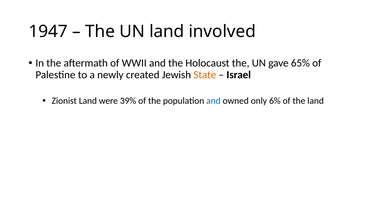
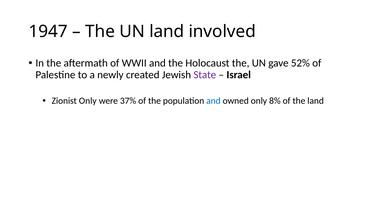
65%: 65% -> 52%
State colour: orange -> purple
Zionist Land: Land -> Only
39%: 39% -> 37%
6%: 6% -> 8%
